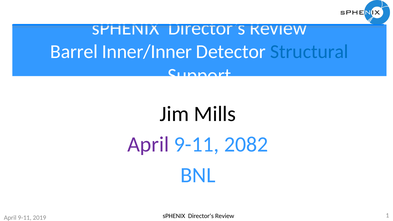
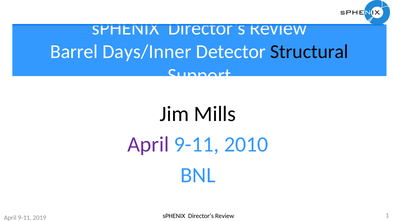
Inner/Inner: Inner/Inner -> Days/Inner
Structural colour: blue -> black
2082: 2082 -> 2010
